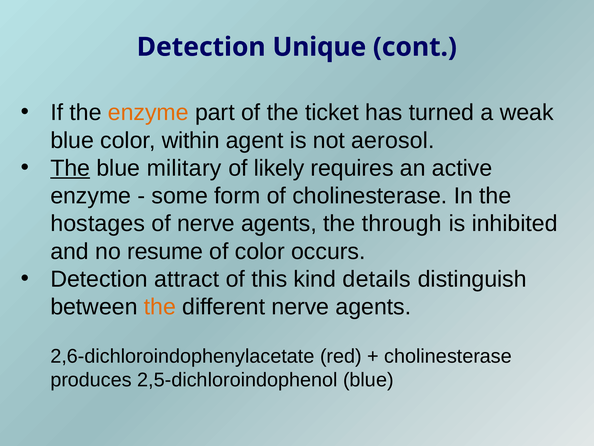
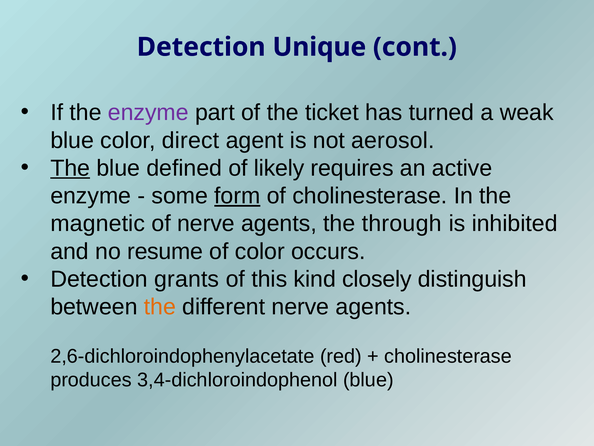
enzyme at (148, 112) colour: orange -> purple
within: within -> direct
military: military -> defined
form underline: none -> present
hostages: hostages -> magnetic
attract: attract -> grants
details: details -> closely
2,5-dichloroindophenol: 2,5-dichloroindophenol -> 3,4-dichloroindophenol
